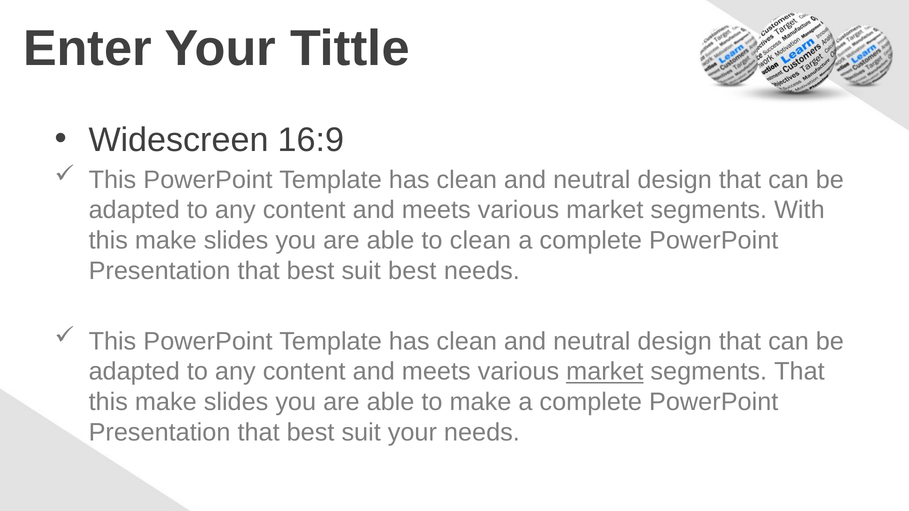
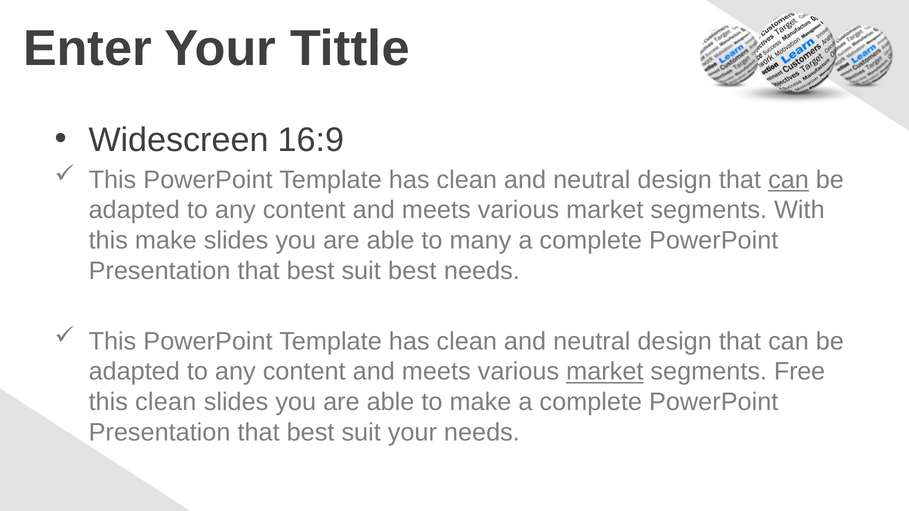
can at (788, 180) underline: none -> present
to clean: clean -> many
segments That: That -> Free
make at (166, 402): make -> clean
